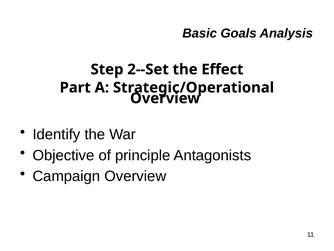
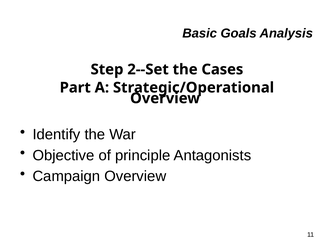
Effect: Effect -> Cases
